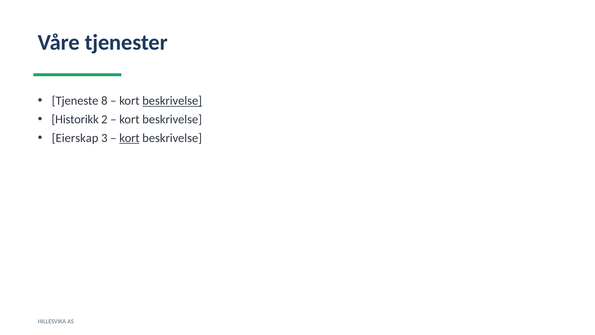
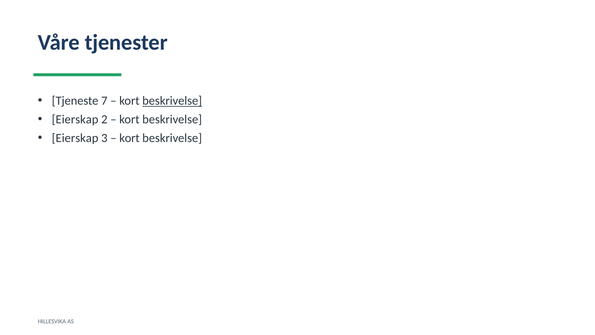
8: 8 -> 7
Historikk at (75, 119): Historikk -> Eierskap
kort at (129, 138) underline: present -> none
